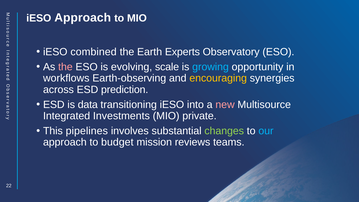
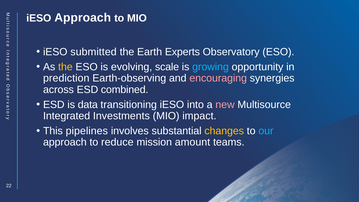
combined: combined -> submitted
the at (65, 67) colour: pink -> yellow
workflows: workflows -> prediction
encouraging colour: yellow -> pink
prediction: prediction -> combined
private: private -> impact
changes colour: light green -> yellow
budget: budget -> reduce
reviews: reviews -> amount
